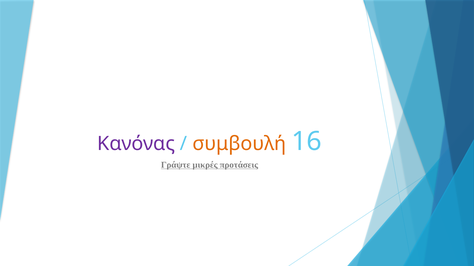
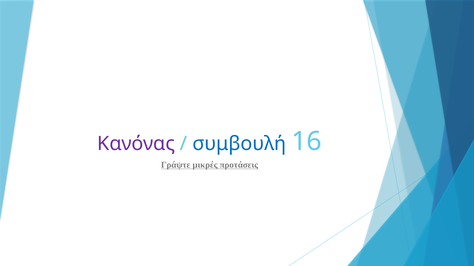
συμβουλή colour: orange -> blue
